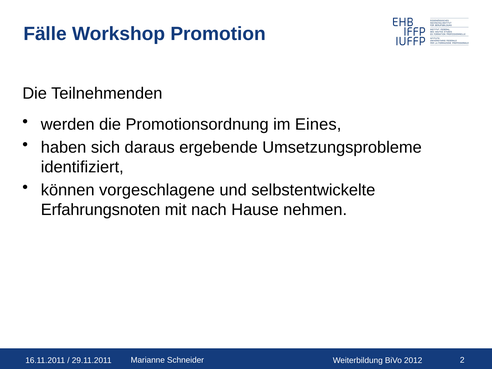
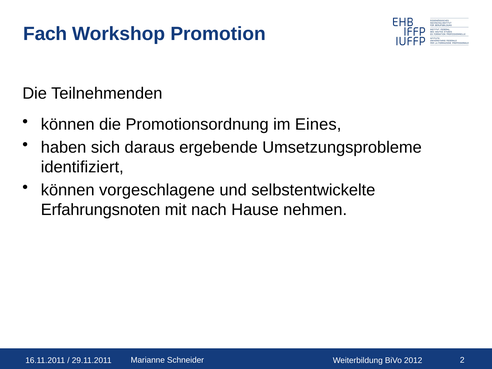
Fälle: Fälle -> Fach
werden at (68, 124): werden -> können
